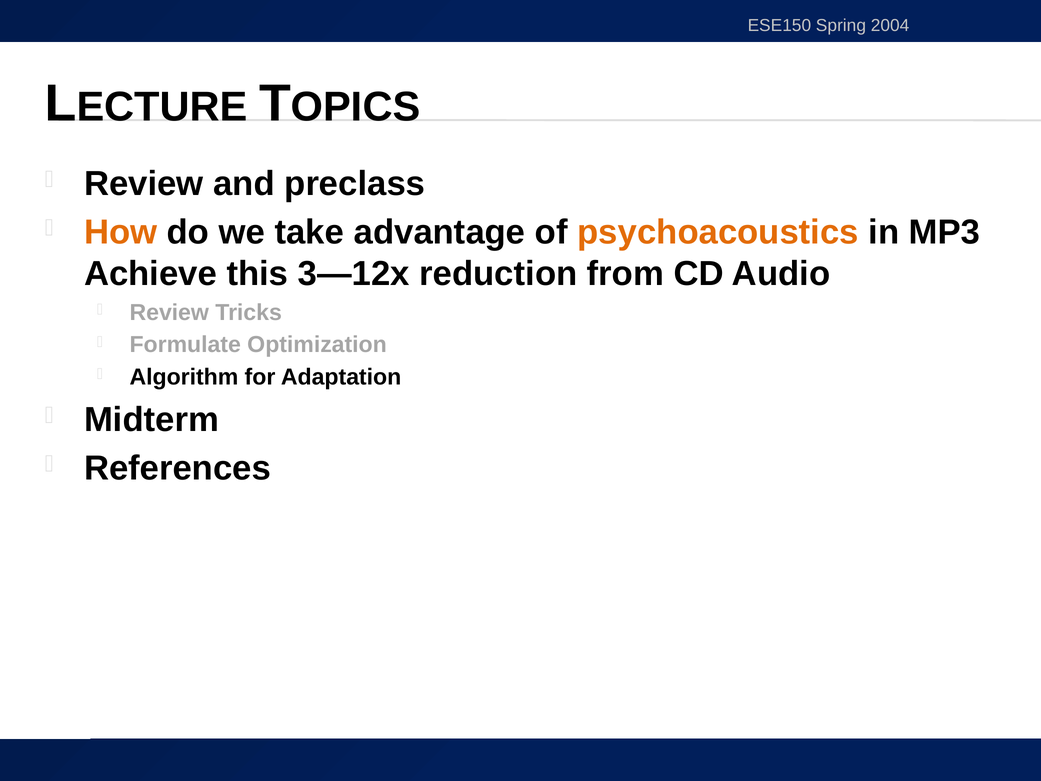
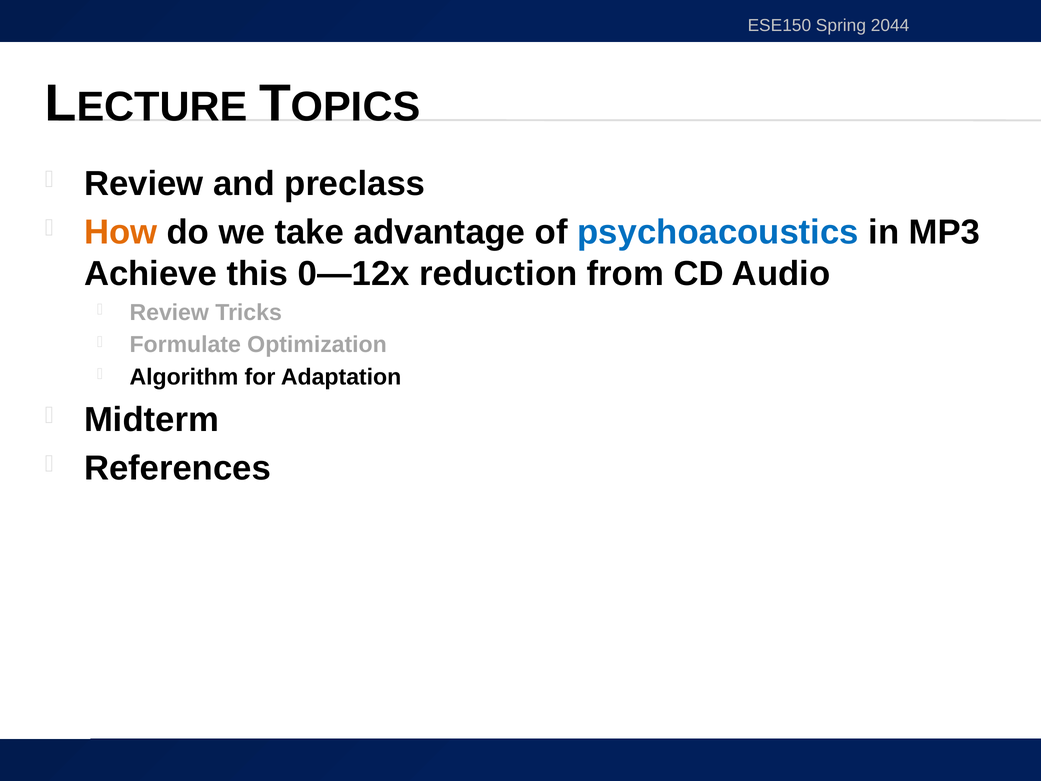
2004: 2004 -> 2044
psychoacoustics colour: orange -> blue
3—12x: 3—12x -> 0—12x
